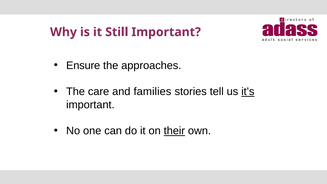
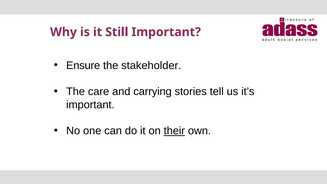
approaches: approaches -> stakeholder
families: families -> carrying
it’s underline: present -> none
